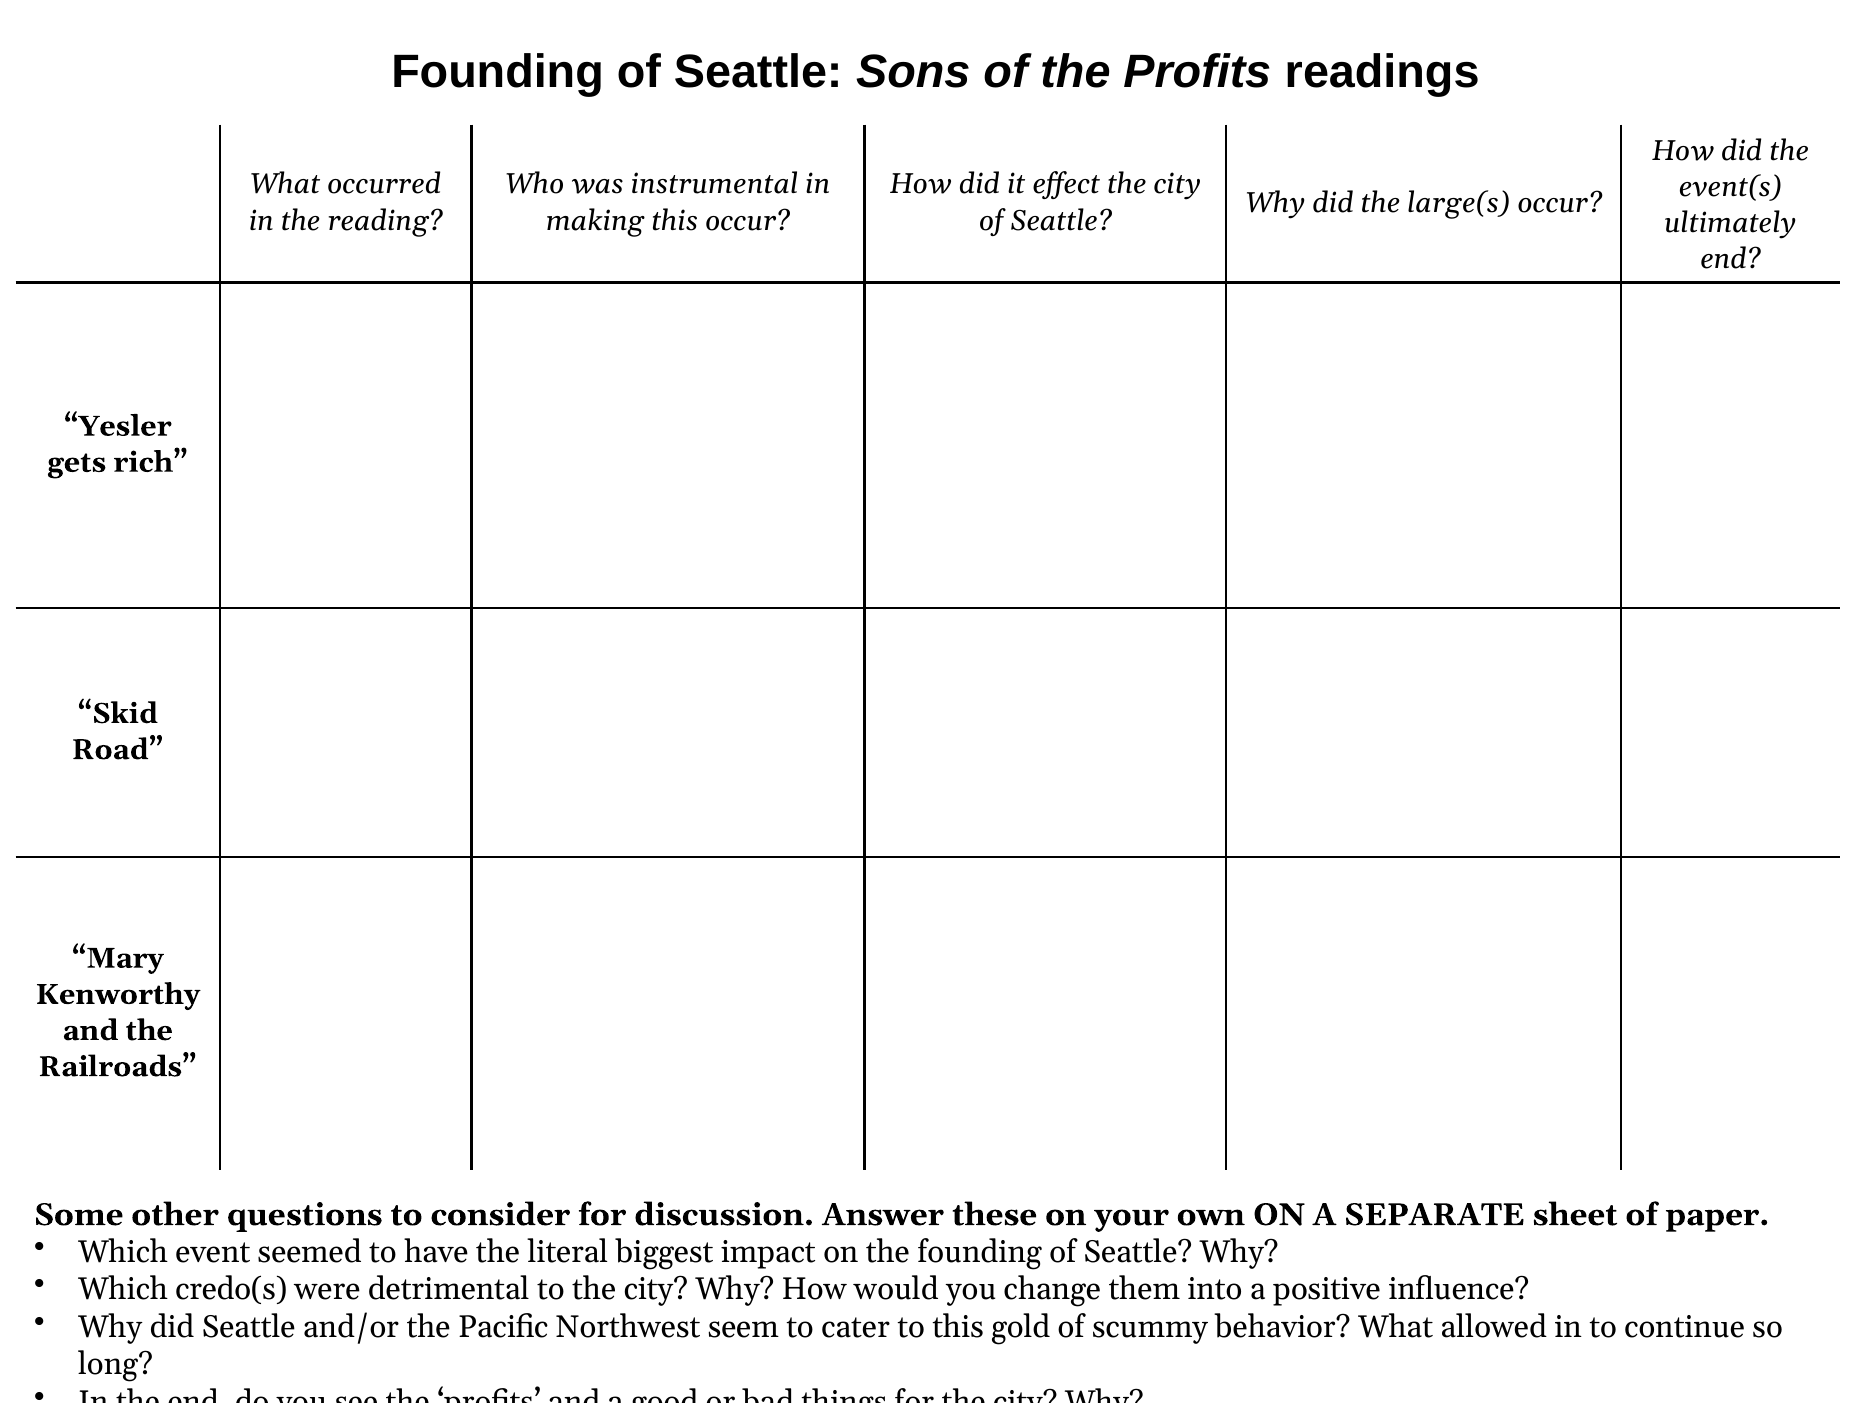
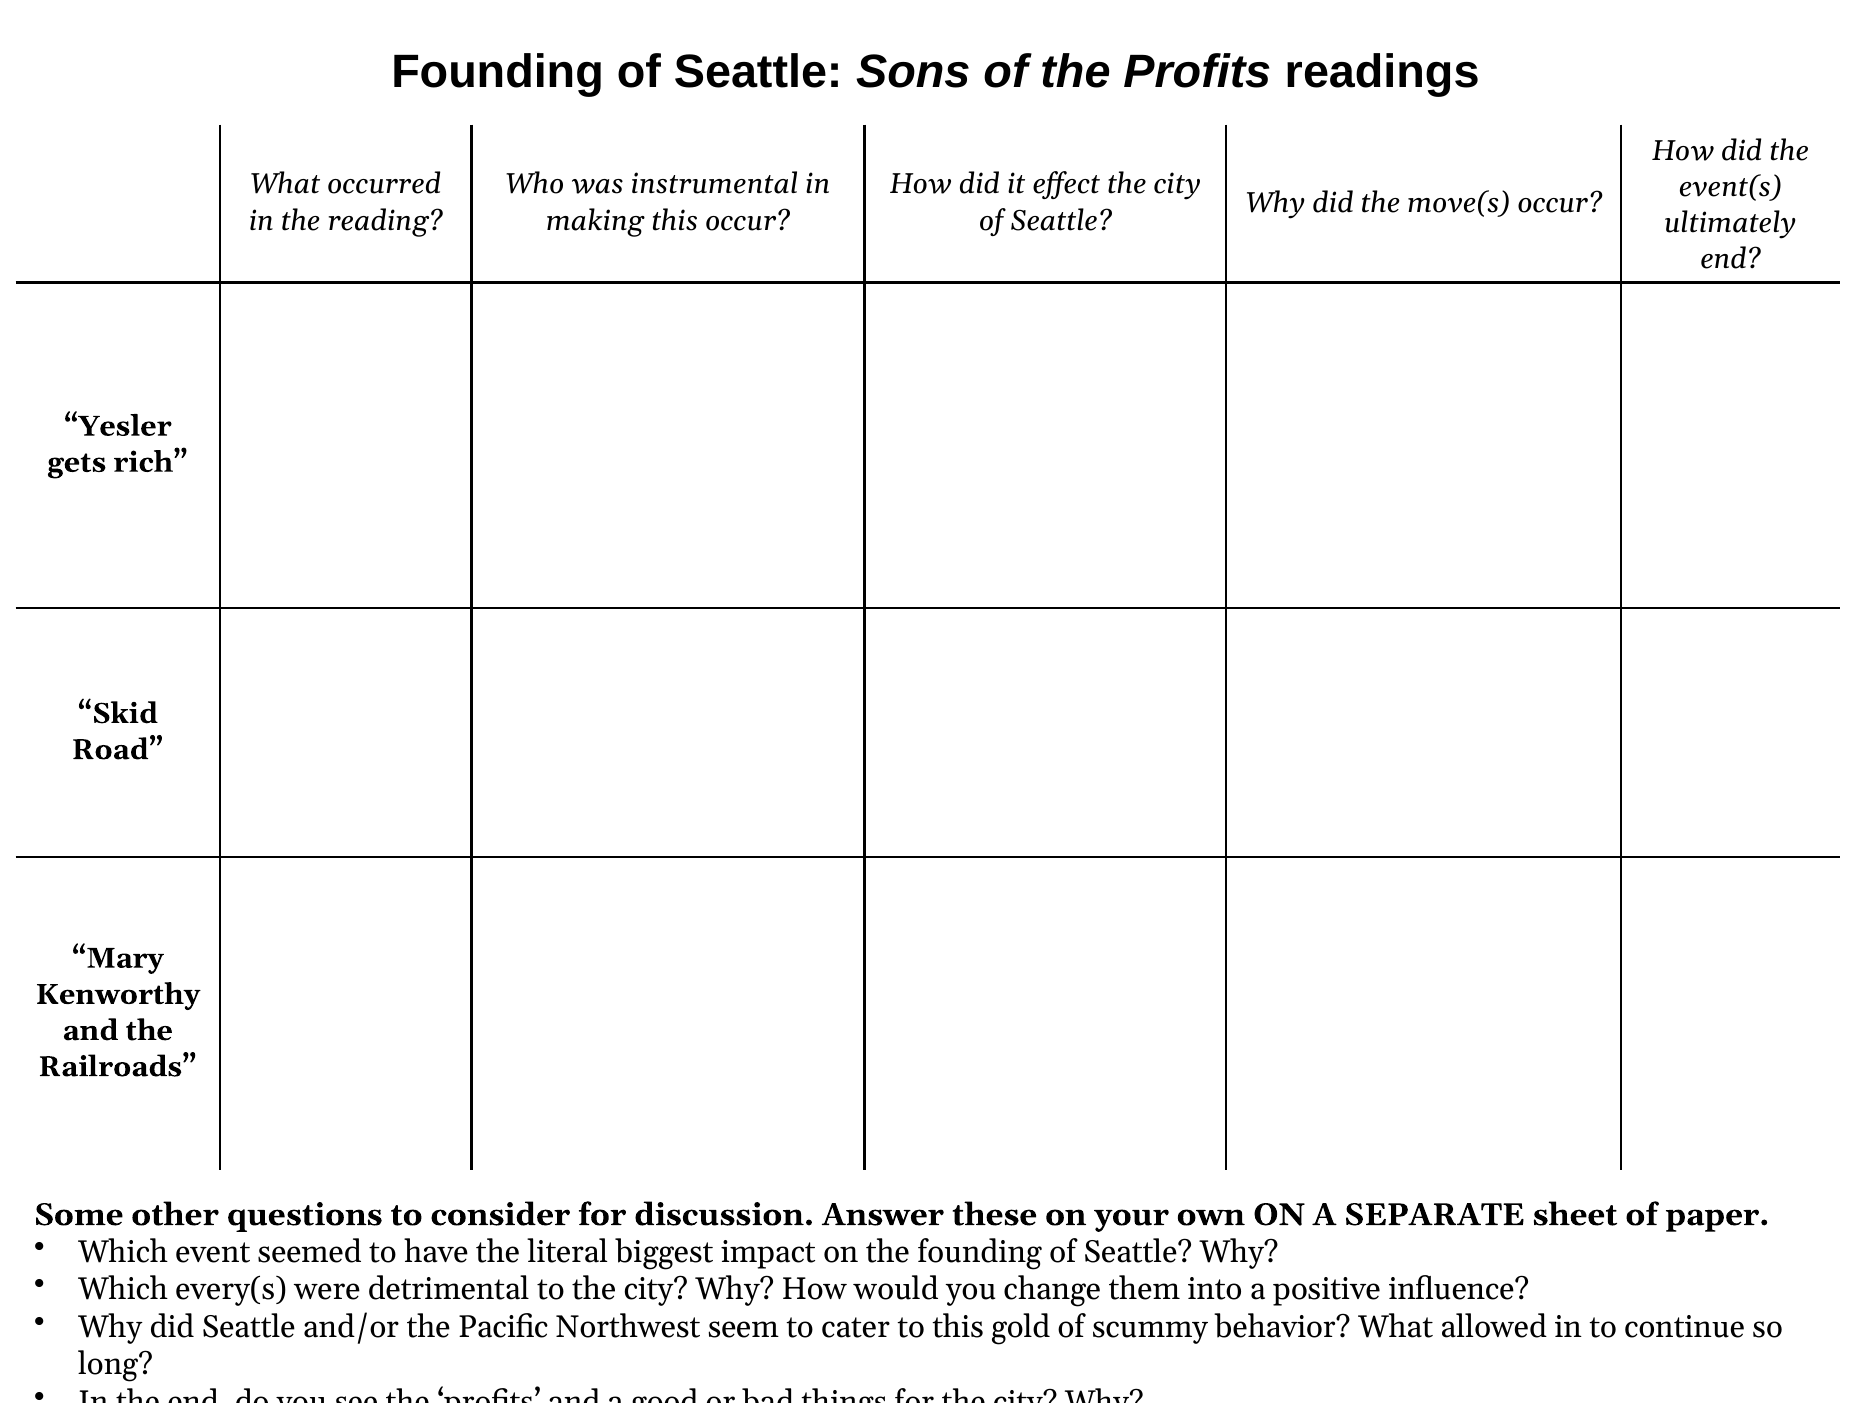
large(s: large(s -> move(s
credo(s: credo(s -> every(s
